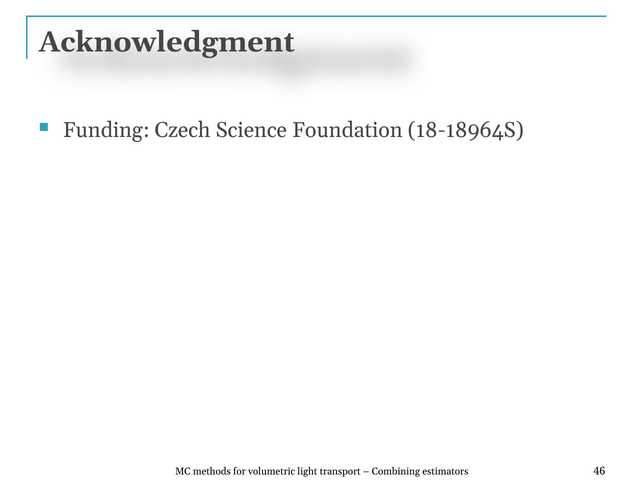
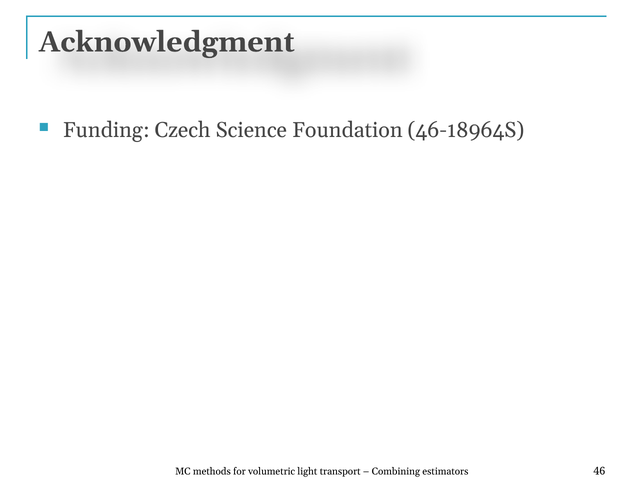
18-18964S: 18-18964S -> 46-18964S
